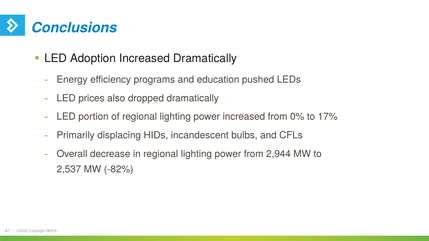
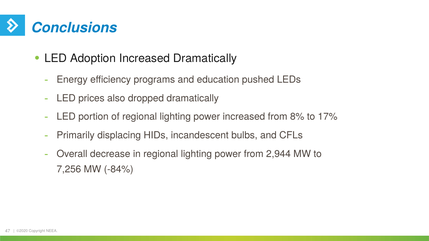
0%: 0% -> 8%
2,537: 2,537 -> 7,256
-82%: -82% -> -84%
